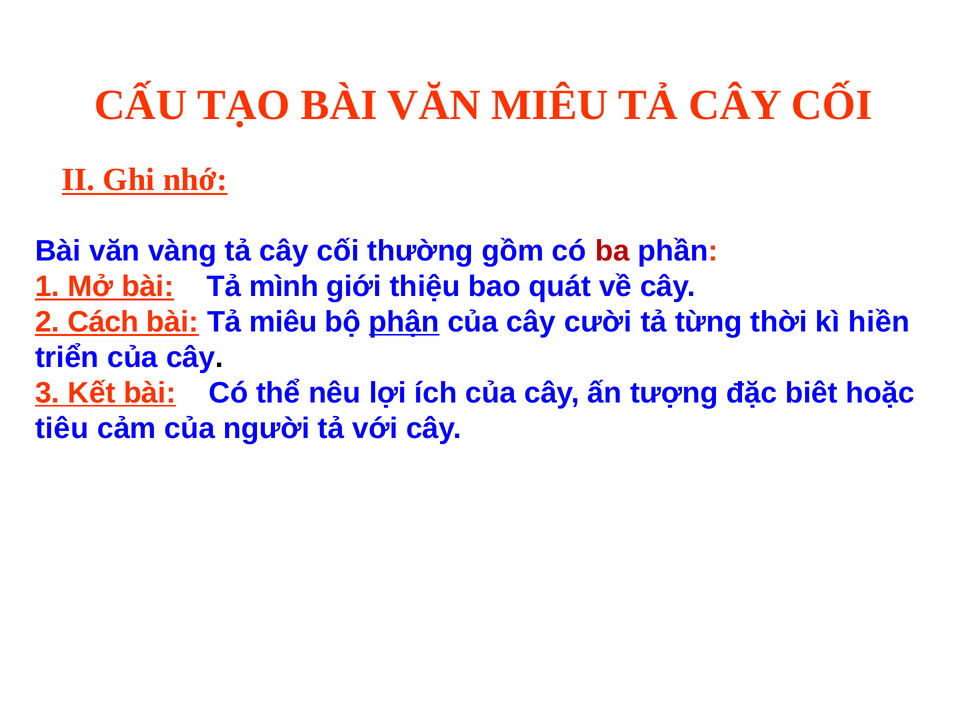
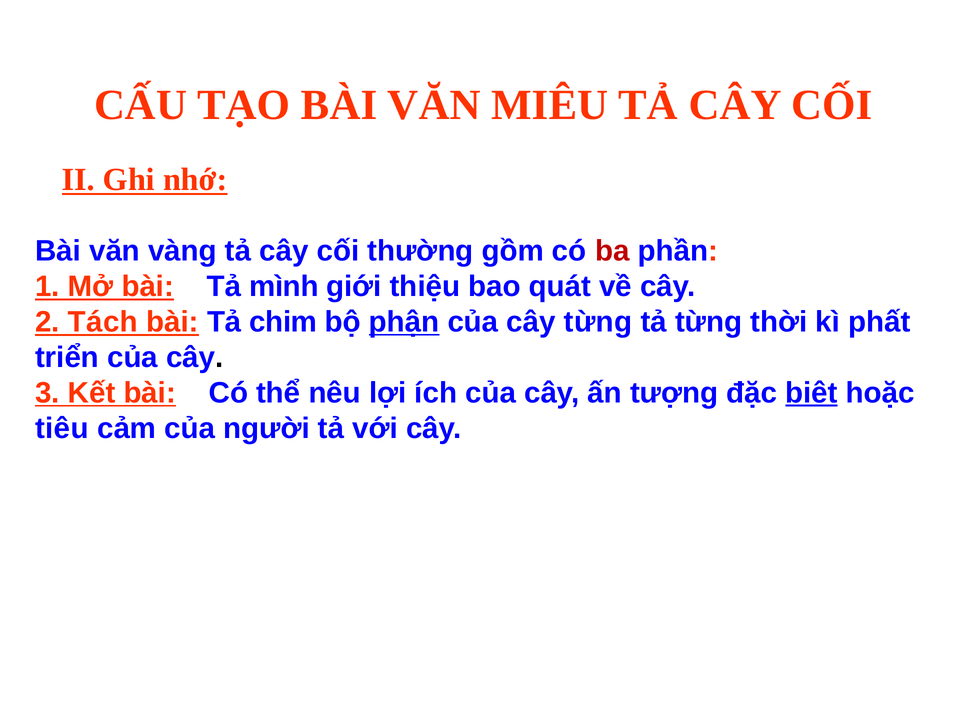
Cách: Cách -> Tách
Tả miêu: miêu -> chim
cây cười: cười -> từng
hiền: hiền -> phất
biêt underline: none -> present
